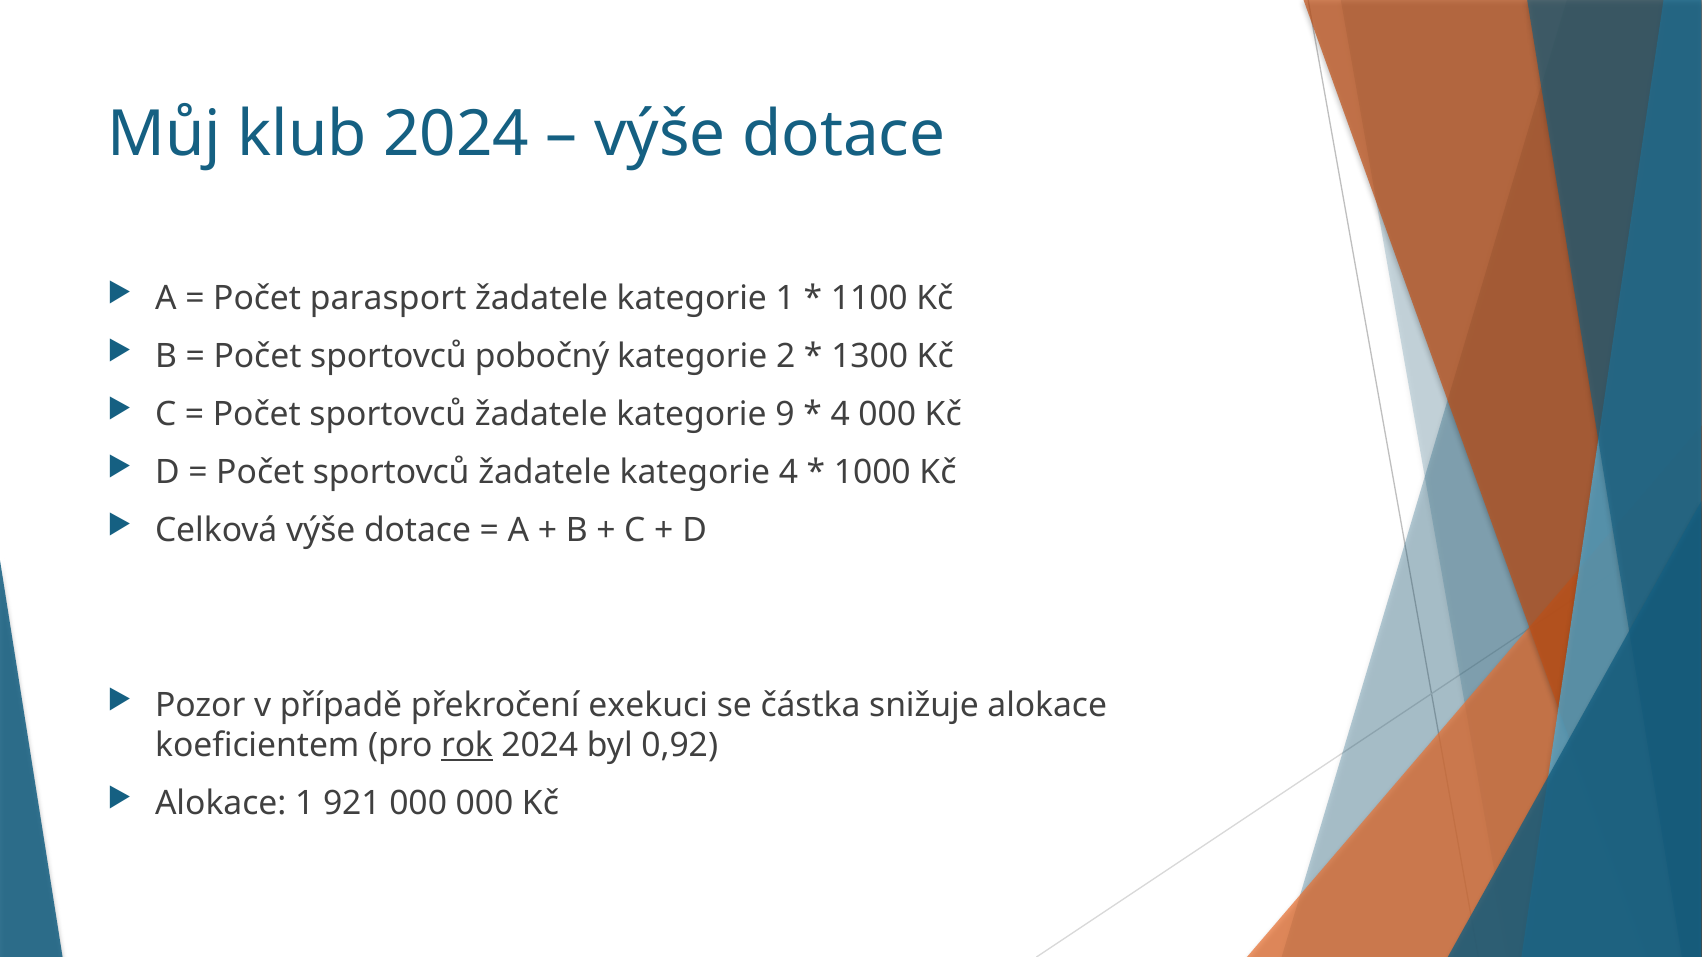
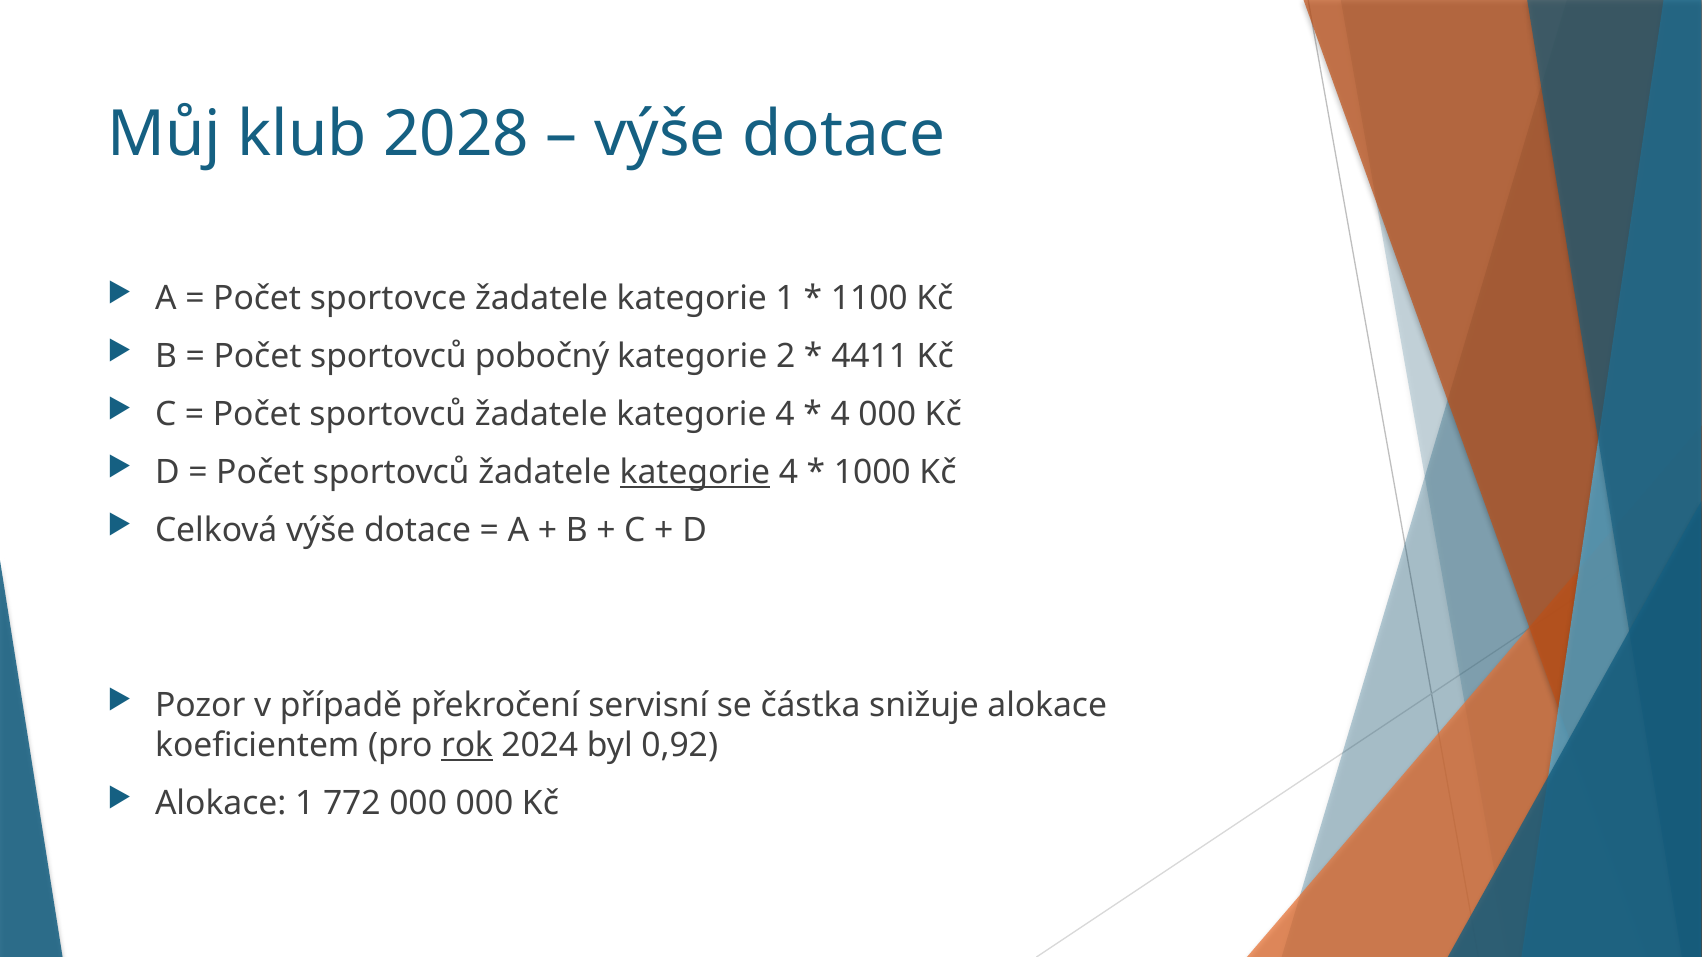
klub 2024: 2024 -> 2028
parasport: parasport -> sportovce
1300: 1300 -> 4411
9 at (785, 415): 9 -> 4
kategorie at (695, 473) underline: none -> present
exekuci: exekuci -> servisní
921: 921 -> 772
